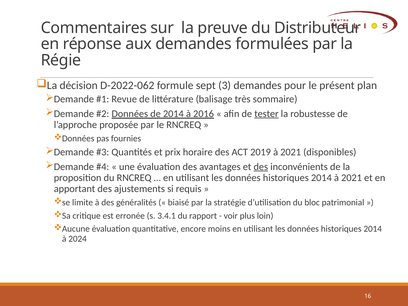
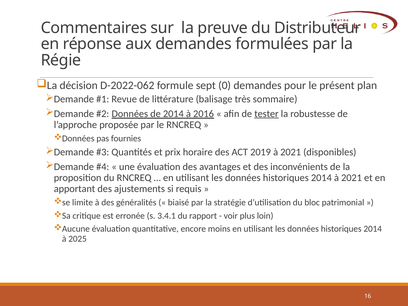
3: 3 -> 0
des at (261, 167) underline: present -> none
2024: 2024 -> 2025
